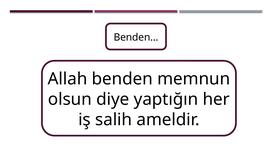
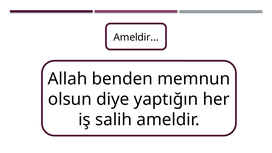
Benden…: Benden… -> Ameldir…
